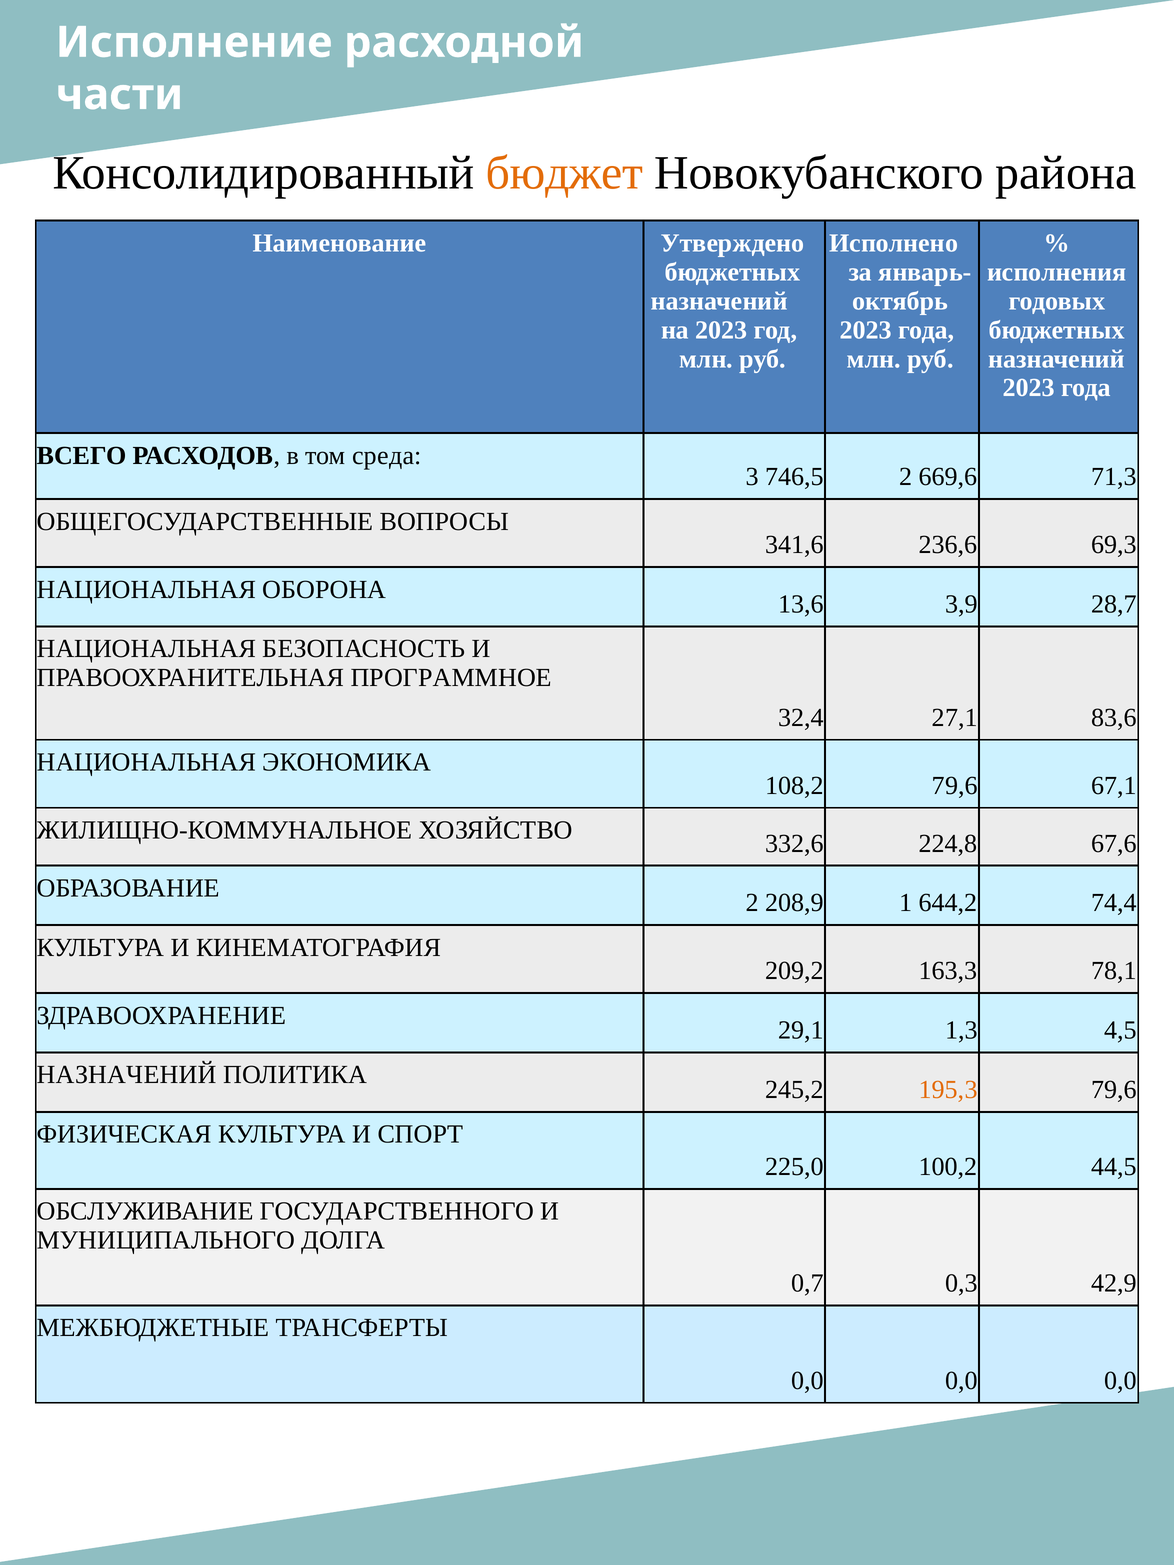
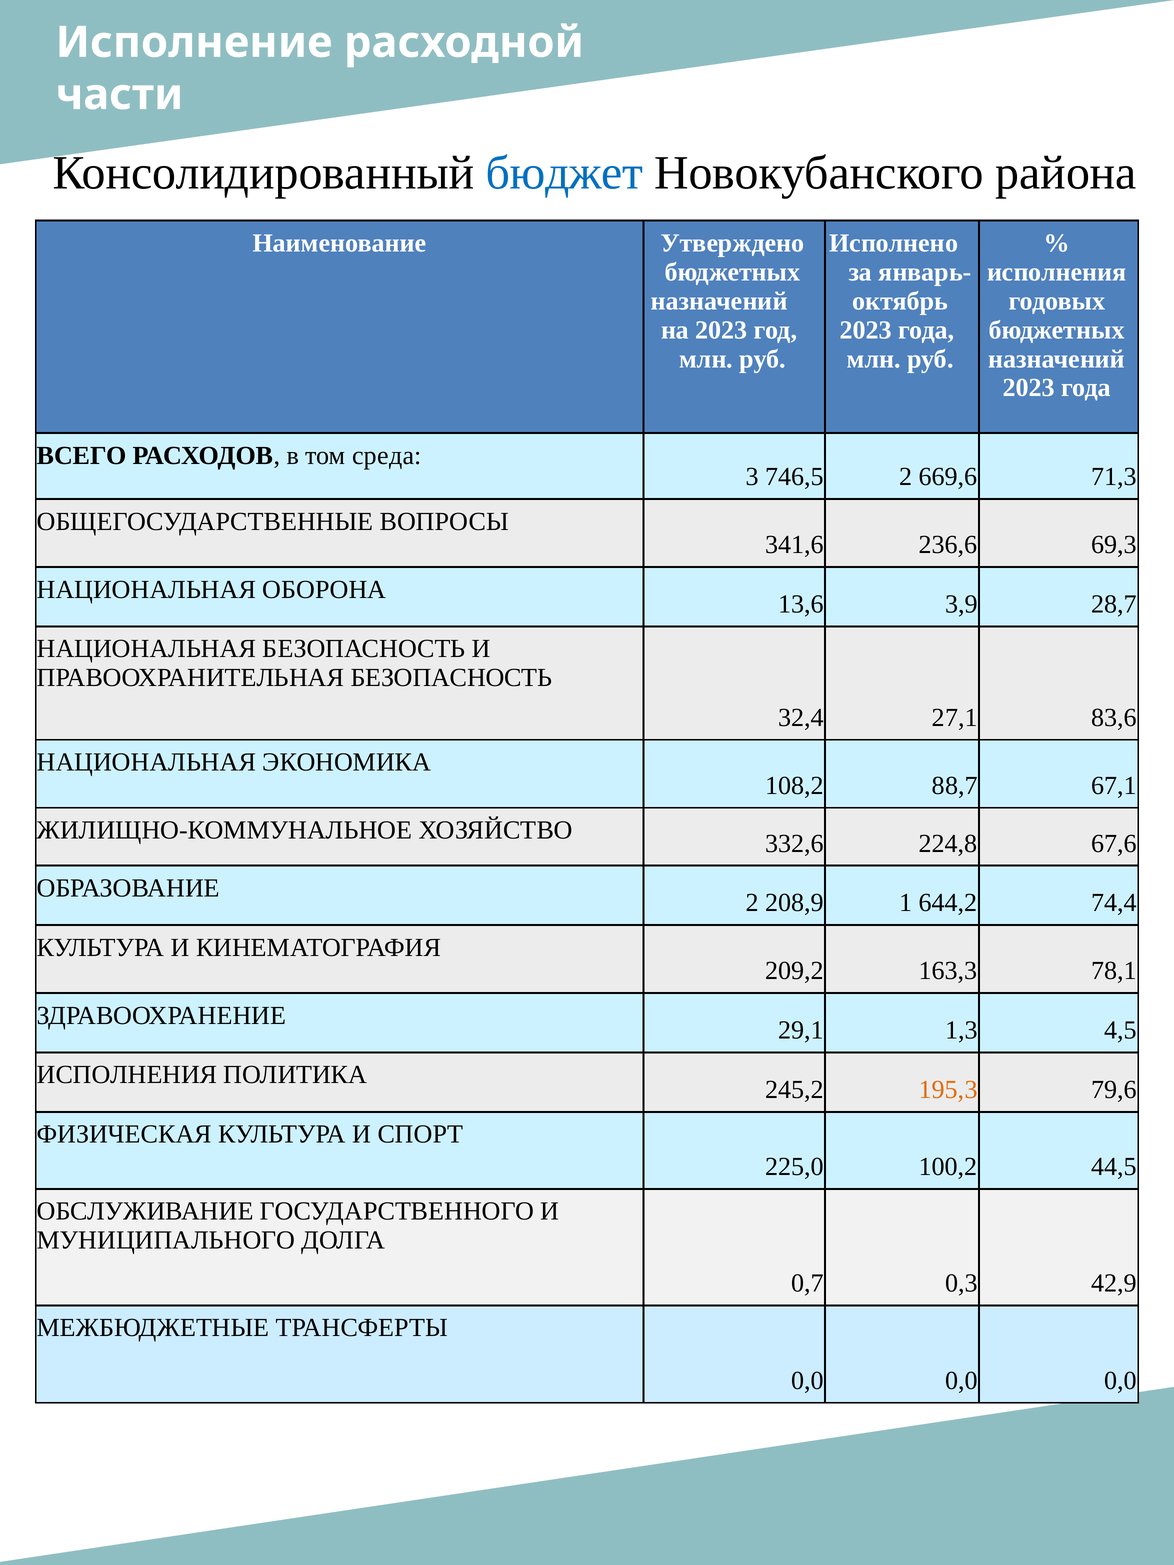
бюджет colour: orange -> blue
ПРАВООХРАНИТЕЛЬНАЯ ПРОГРАММНОЕ: ПРОГРАММНОЕ -> БЕЗОПАСНОСТЬ
108,2 79,6: 79,6 -> 88,7
НАЗНАЧЕНИЙ at (127, 1075): НАЗНАЧЕНИЙ -> ИСПОЛНЕНИЯ
